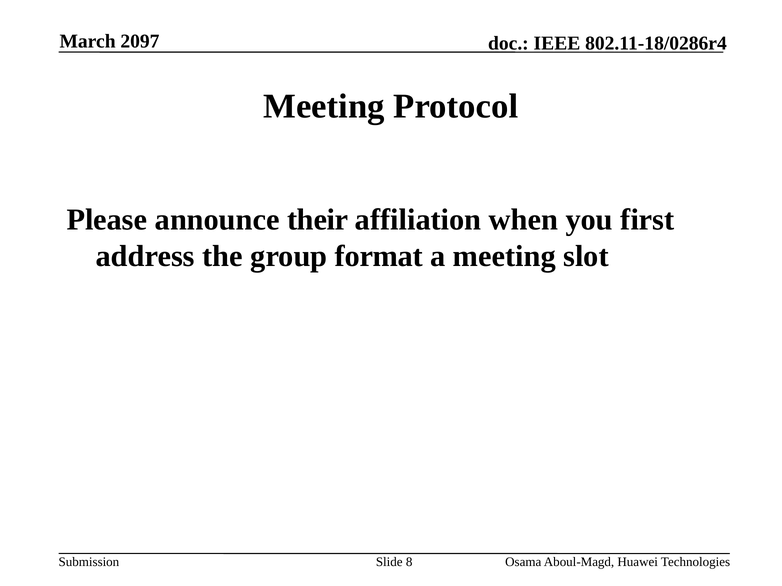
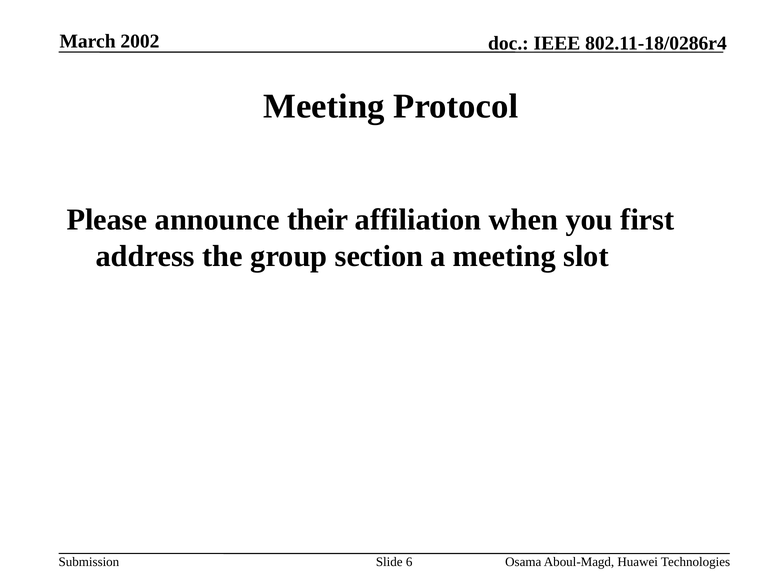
2097: 2097 -> 2002
format: format -> section
8: 8 -> 6
